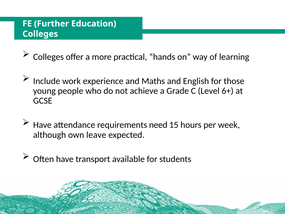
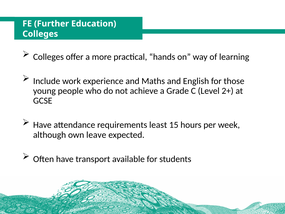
6+: 6+ -> 2+
need: need -> least
